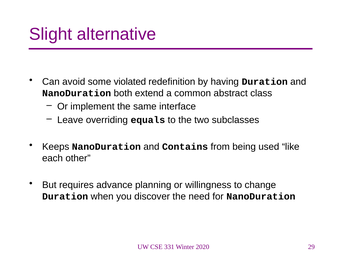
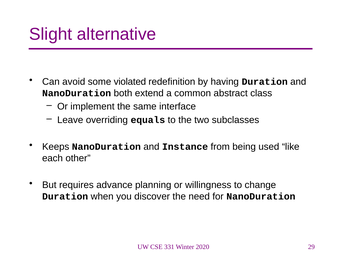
Contains: Contains -> Instance
